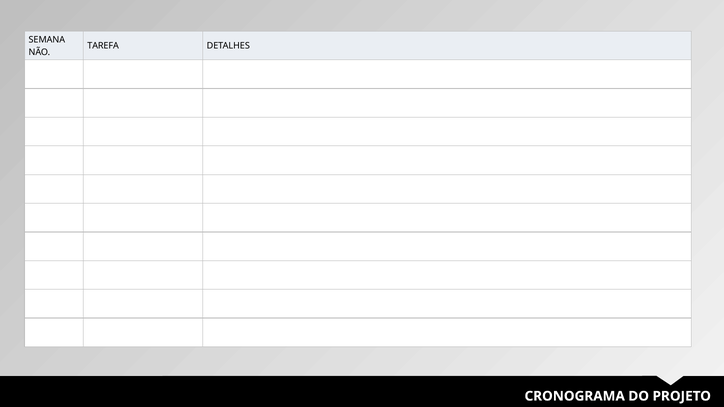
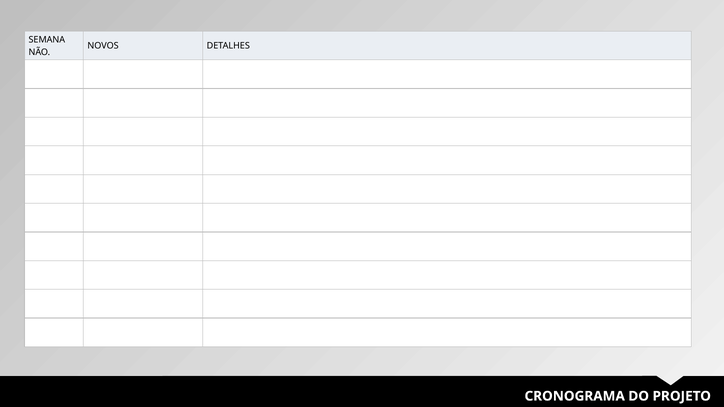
TAREFA: TAREFA -> NOVOS
